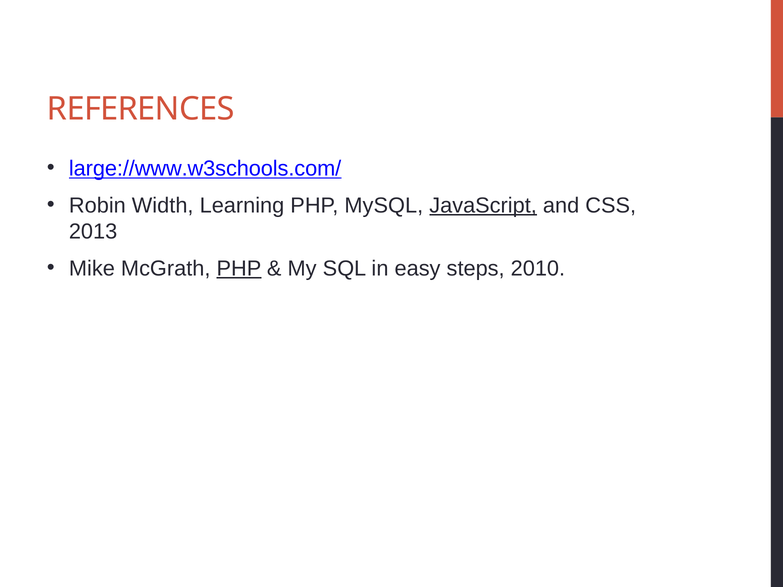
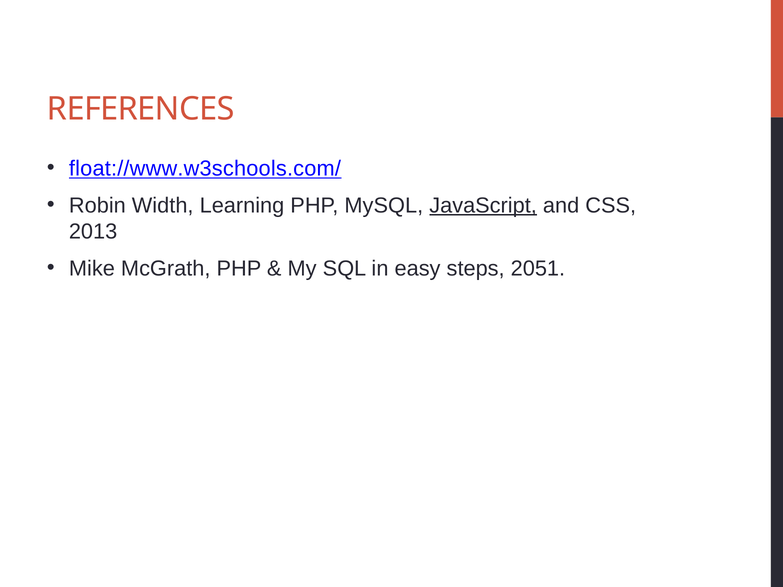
large://www.w3schools.com/: large://www.w3schools.com/ -> float://www.w3schools.com/
PHP at (239, 269) underline: present -> none
2010: 2010 -> 2051
